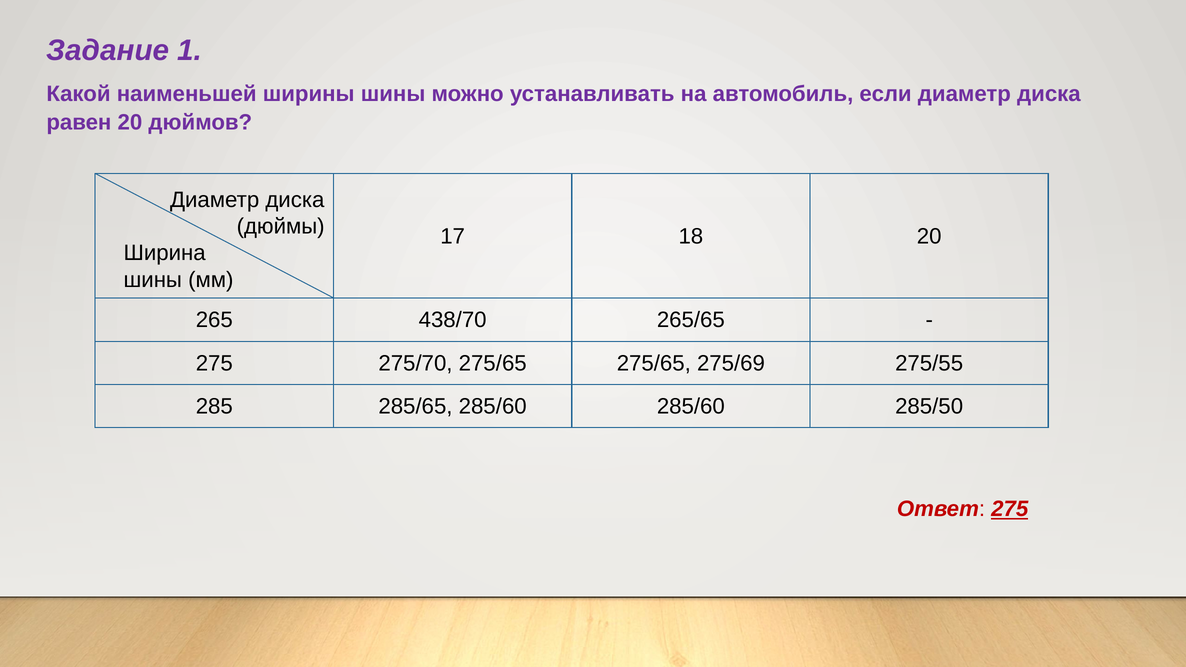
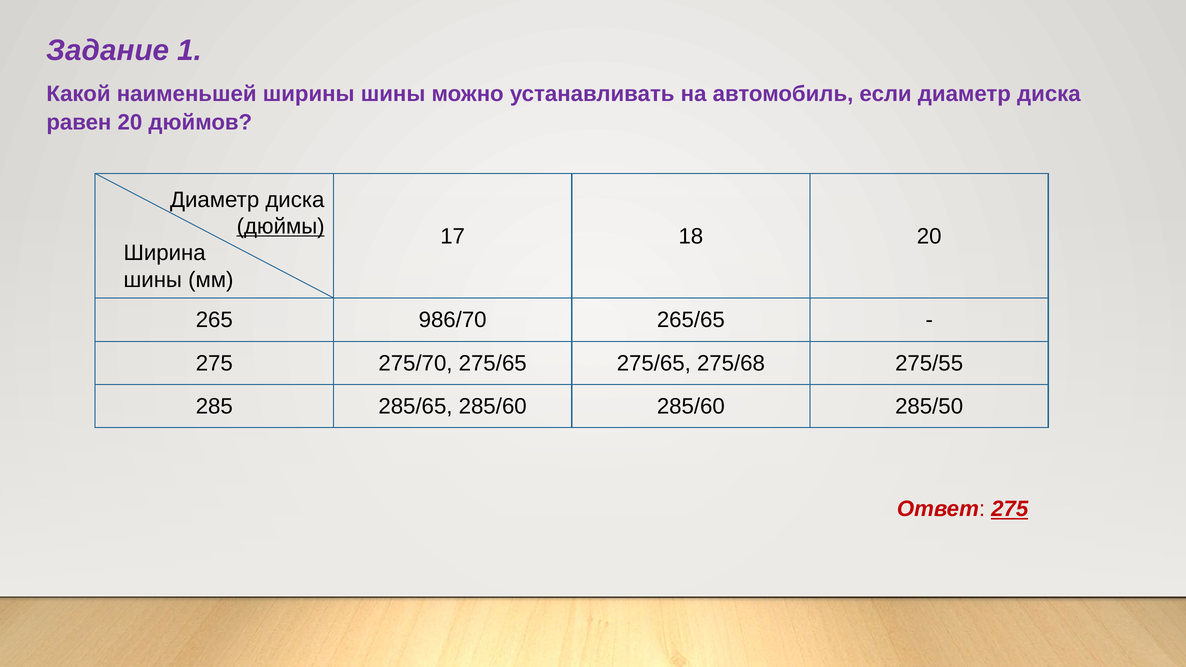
дюймы underline: none -> present
438/70: 438/70 -> 986/70
275/69: 275/69 -> 275/68
